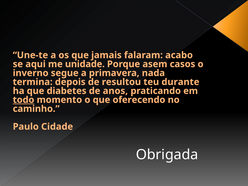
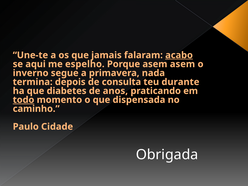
acabo underline: none -> present
unidade: unidade -> espelho
asem casos: casos -> asem
resultou: resultou -> consulta
oferecendo: oferecendo -> dispensada
